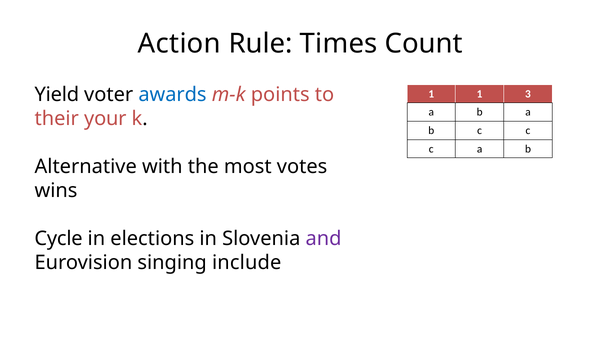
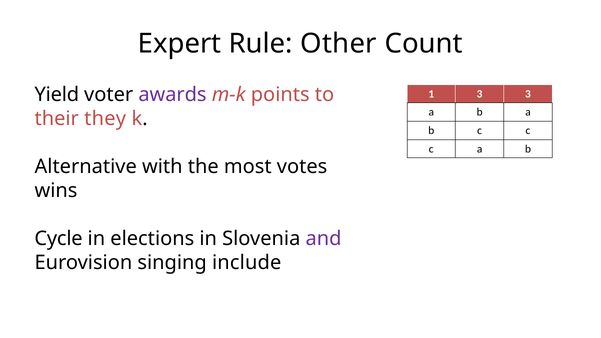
Action: Action -> Expert
Times: Times -> Other
awards colour: blue -> purple
1 1: 1 -> 3
your: your -> they
